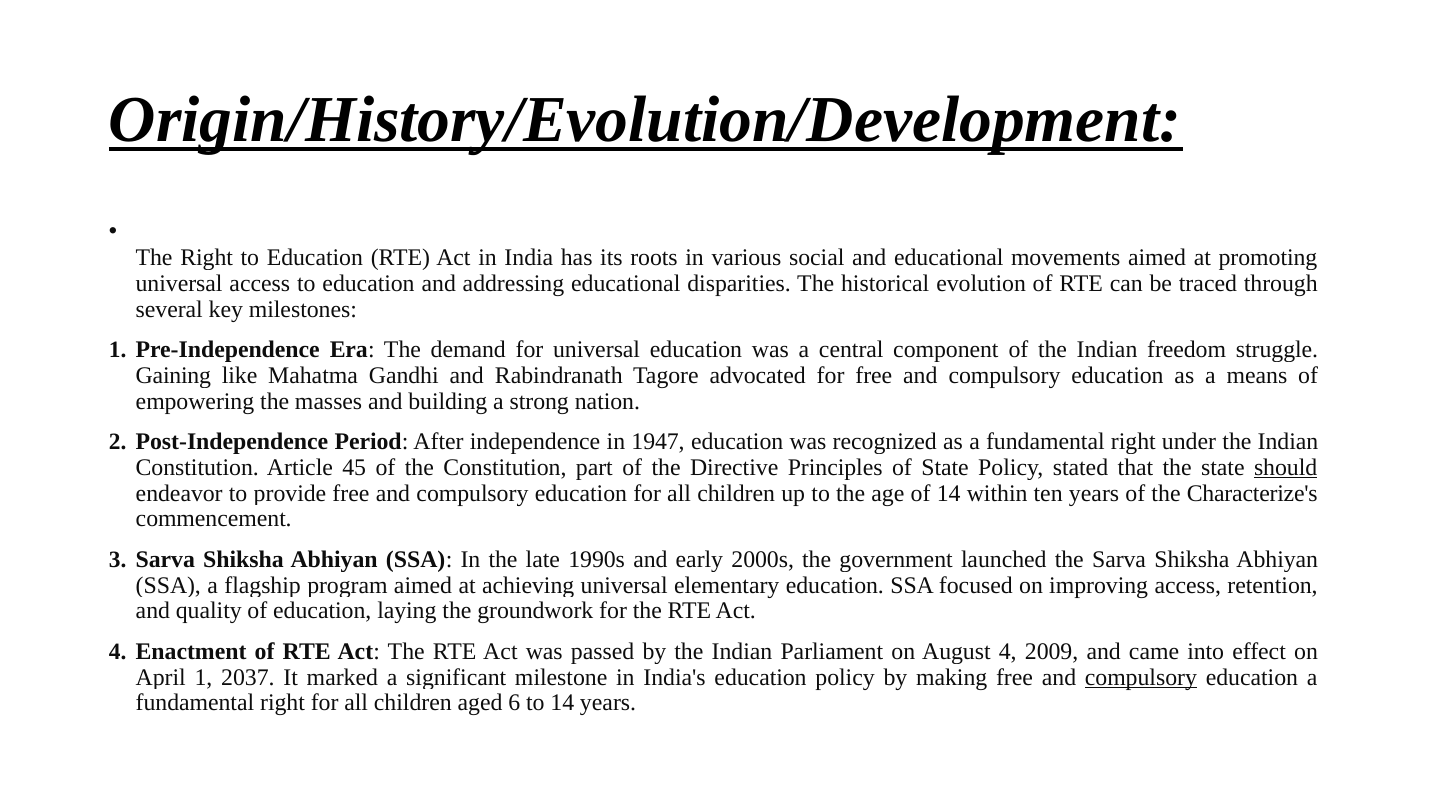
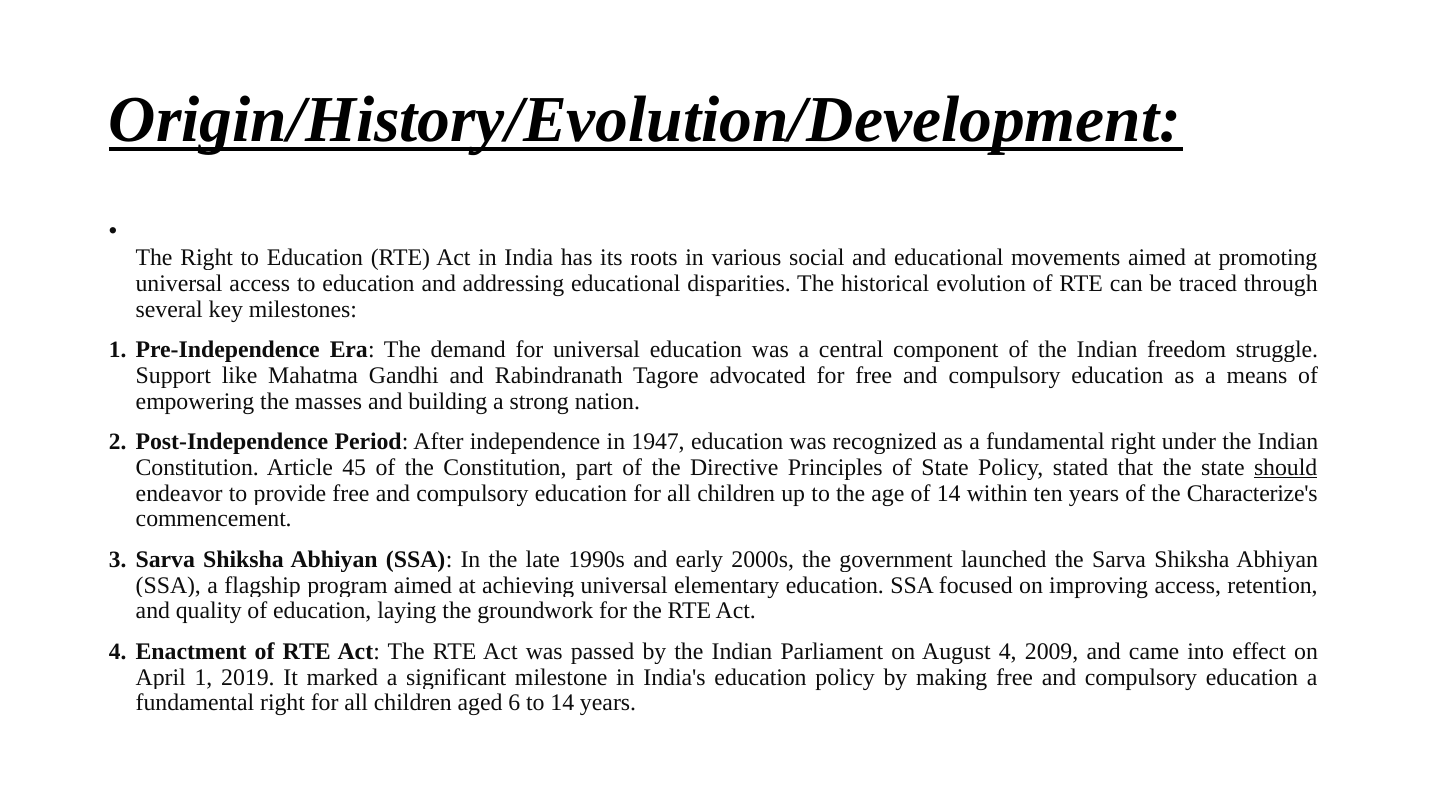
Gaining: Gaining -> Support
2037: 2037 -> 2019
compulsory at (1141, 677) underline: present -> none
